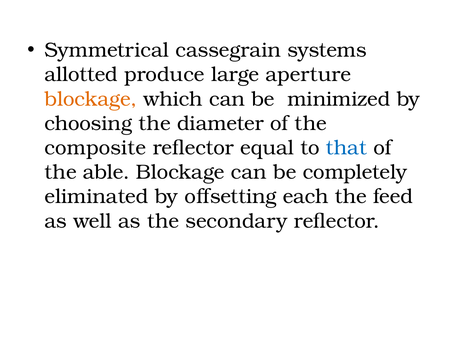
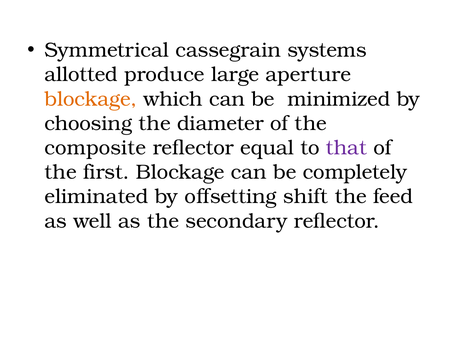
that colour: blue -> purple
able: able -> first
each: each -> shift
